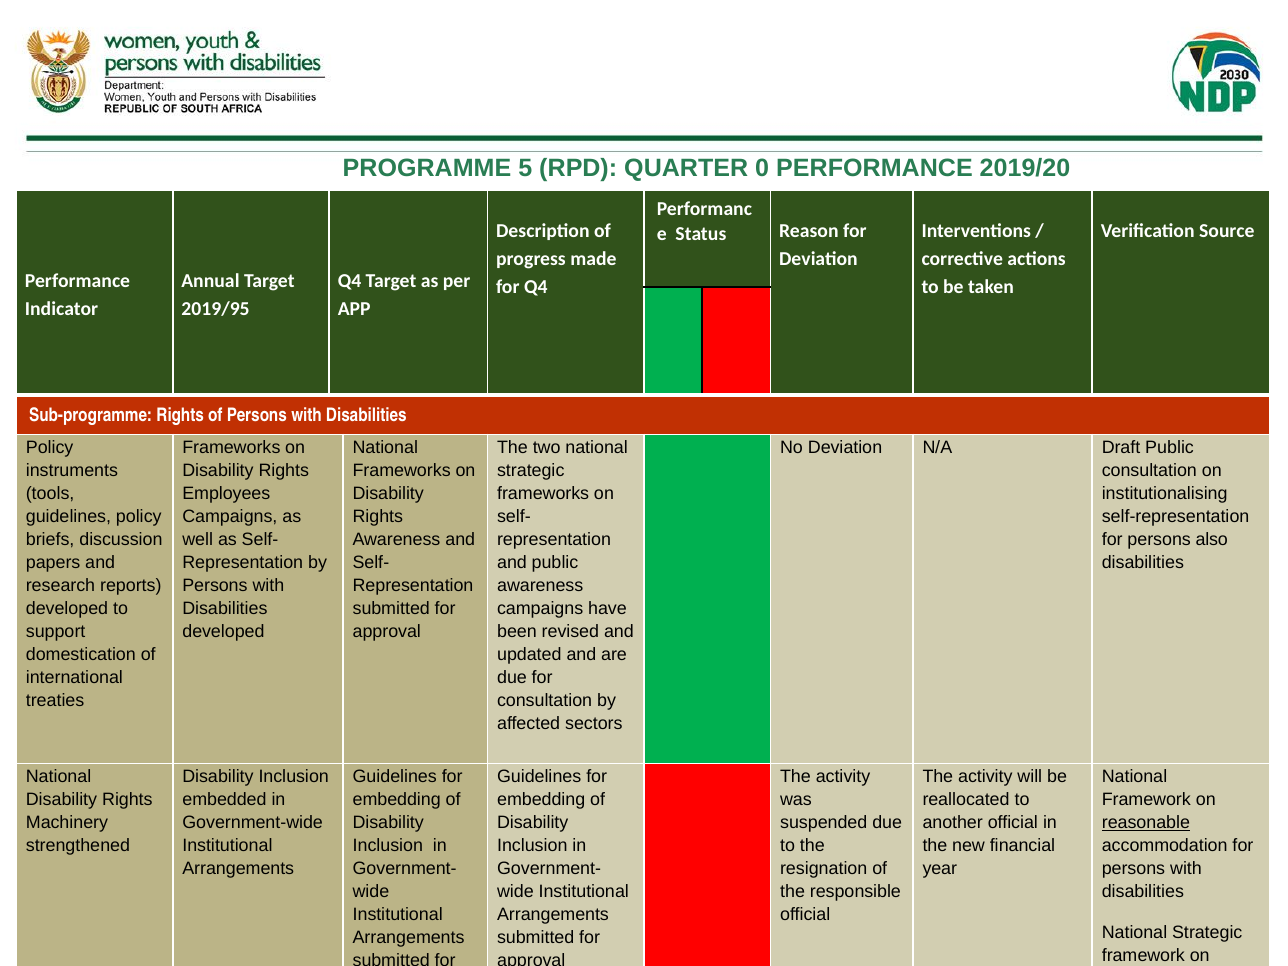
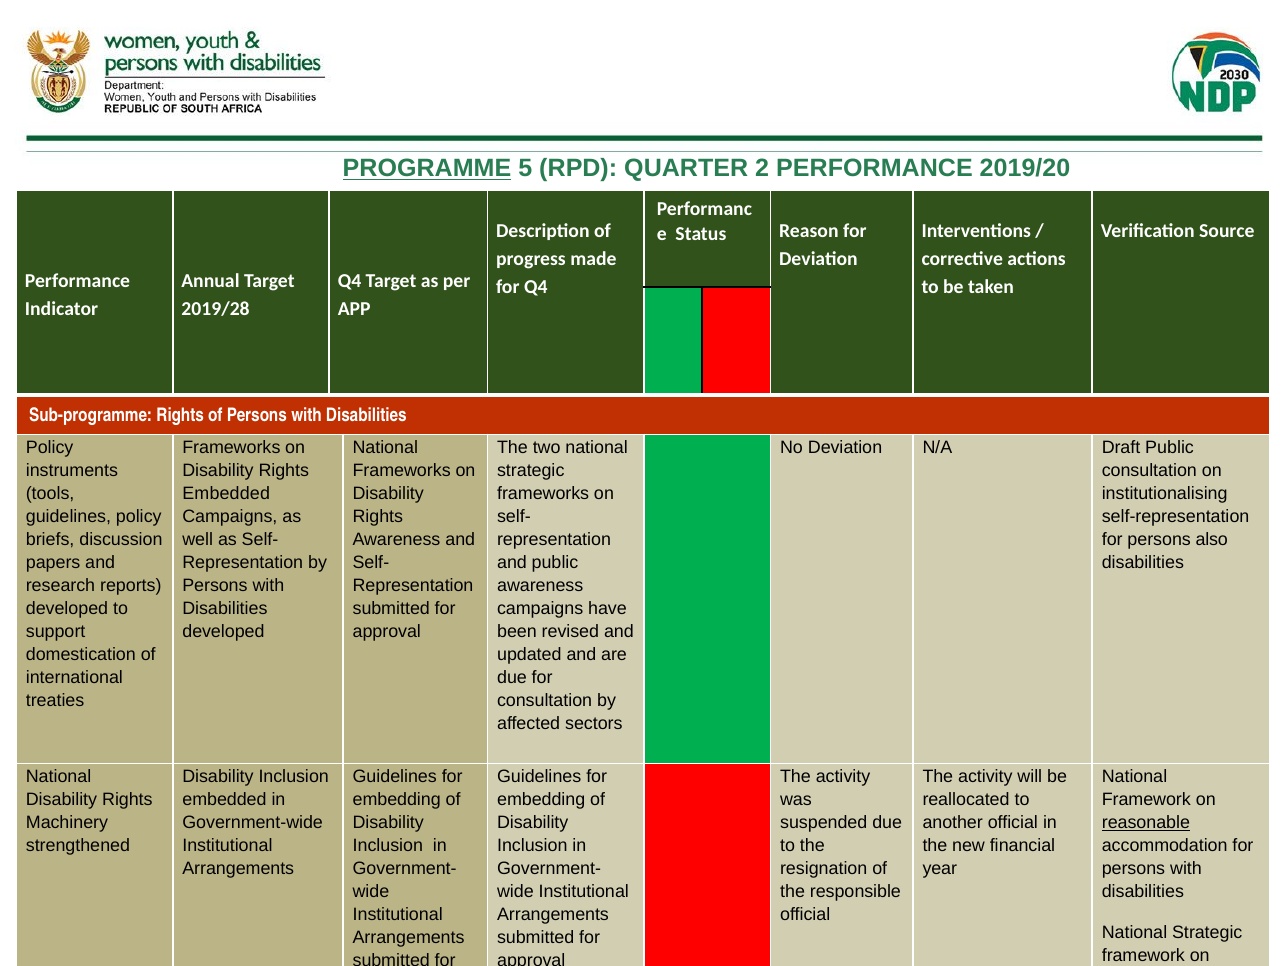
PROGRAMME underline: none -> present
0: 0 -> 2
2019/95: 2019/95 -> 2019/28
Employees at (226, 493): Employees -> Embedded
